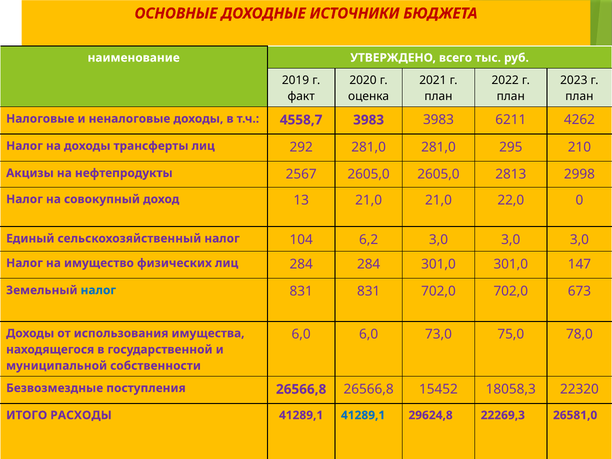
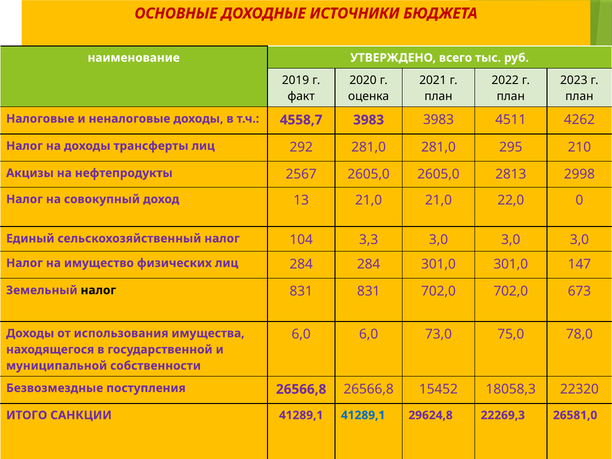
6211: 6211 -> 4511
6,2: 6,2 -> 3,3
налог at (98, 290) colour: blue -> black
РАСХОДЫ: РАСХОДЫ -> САНКЦИИ
